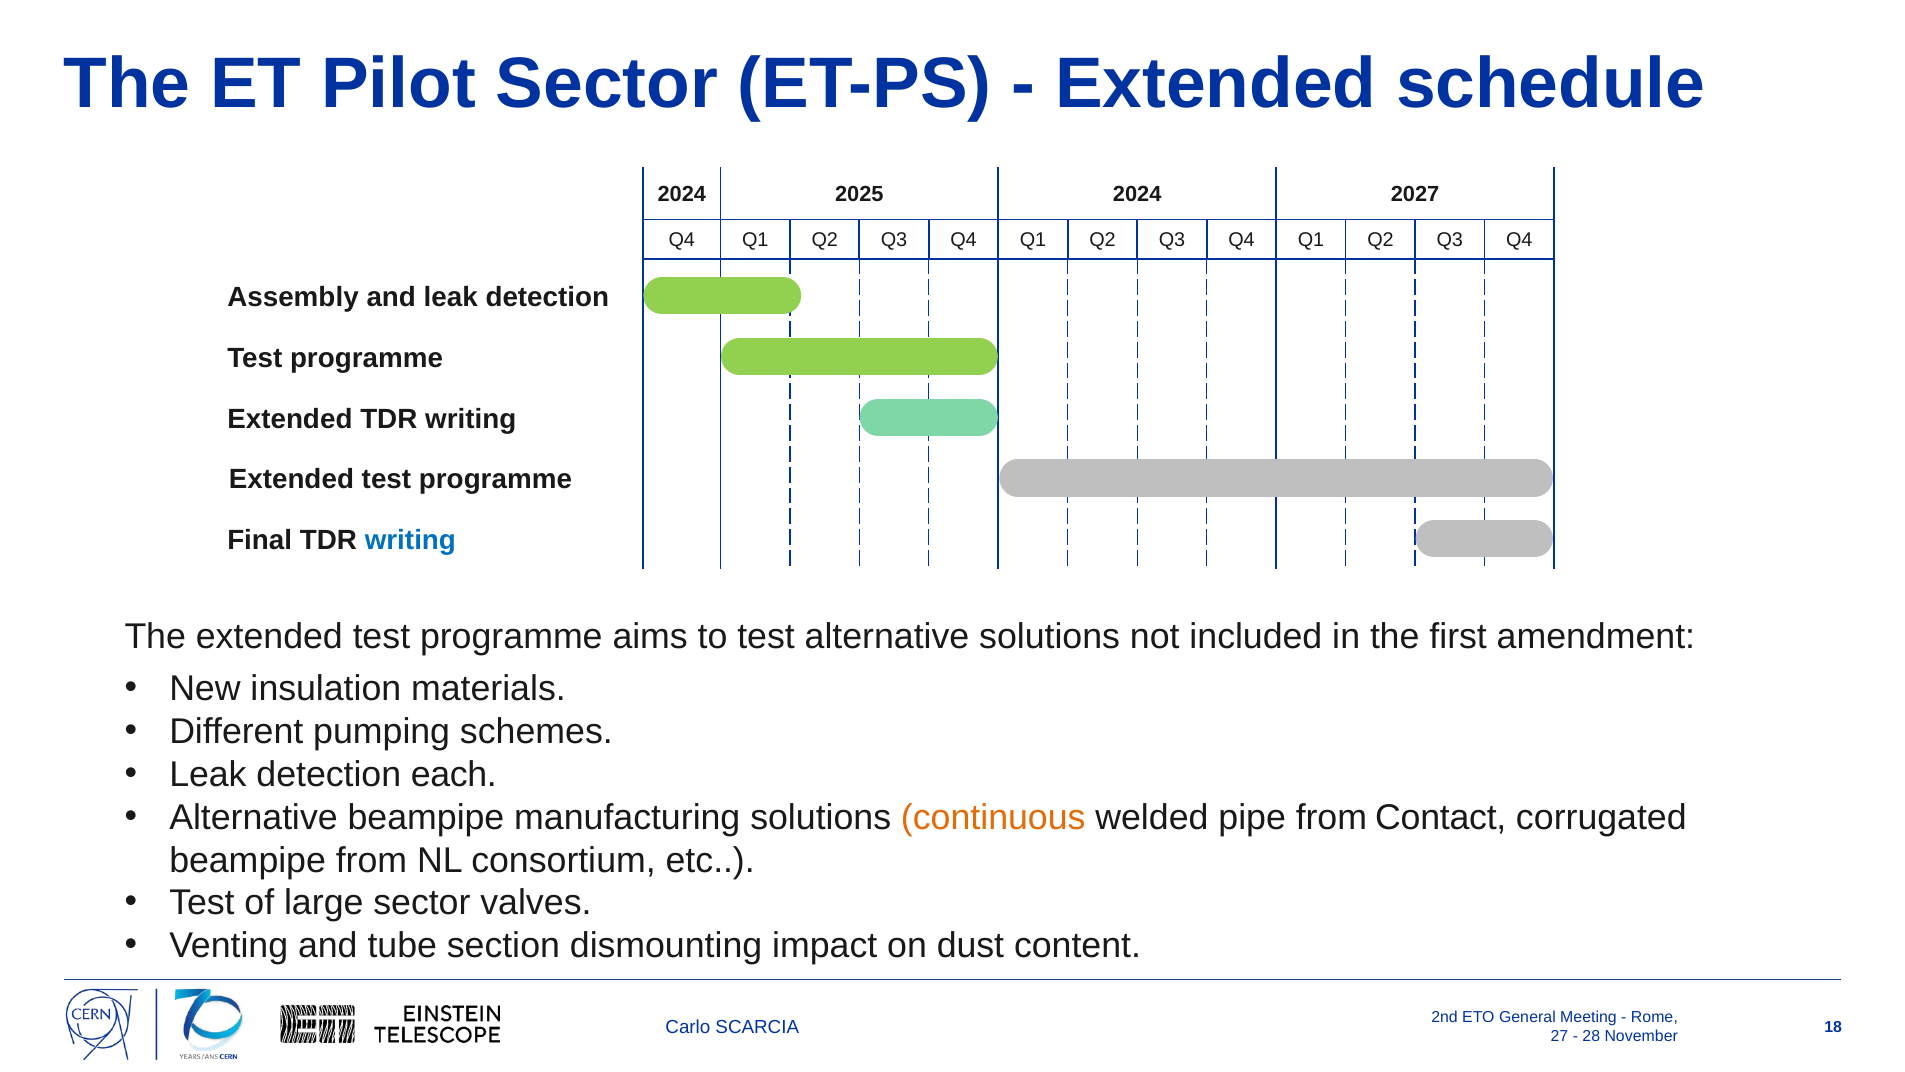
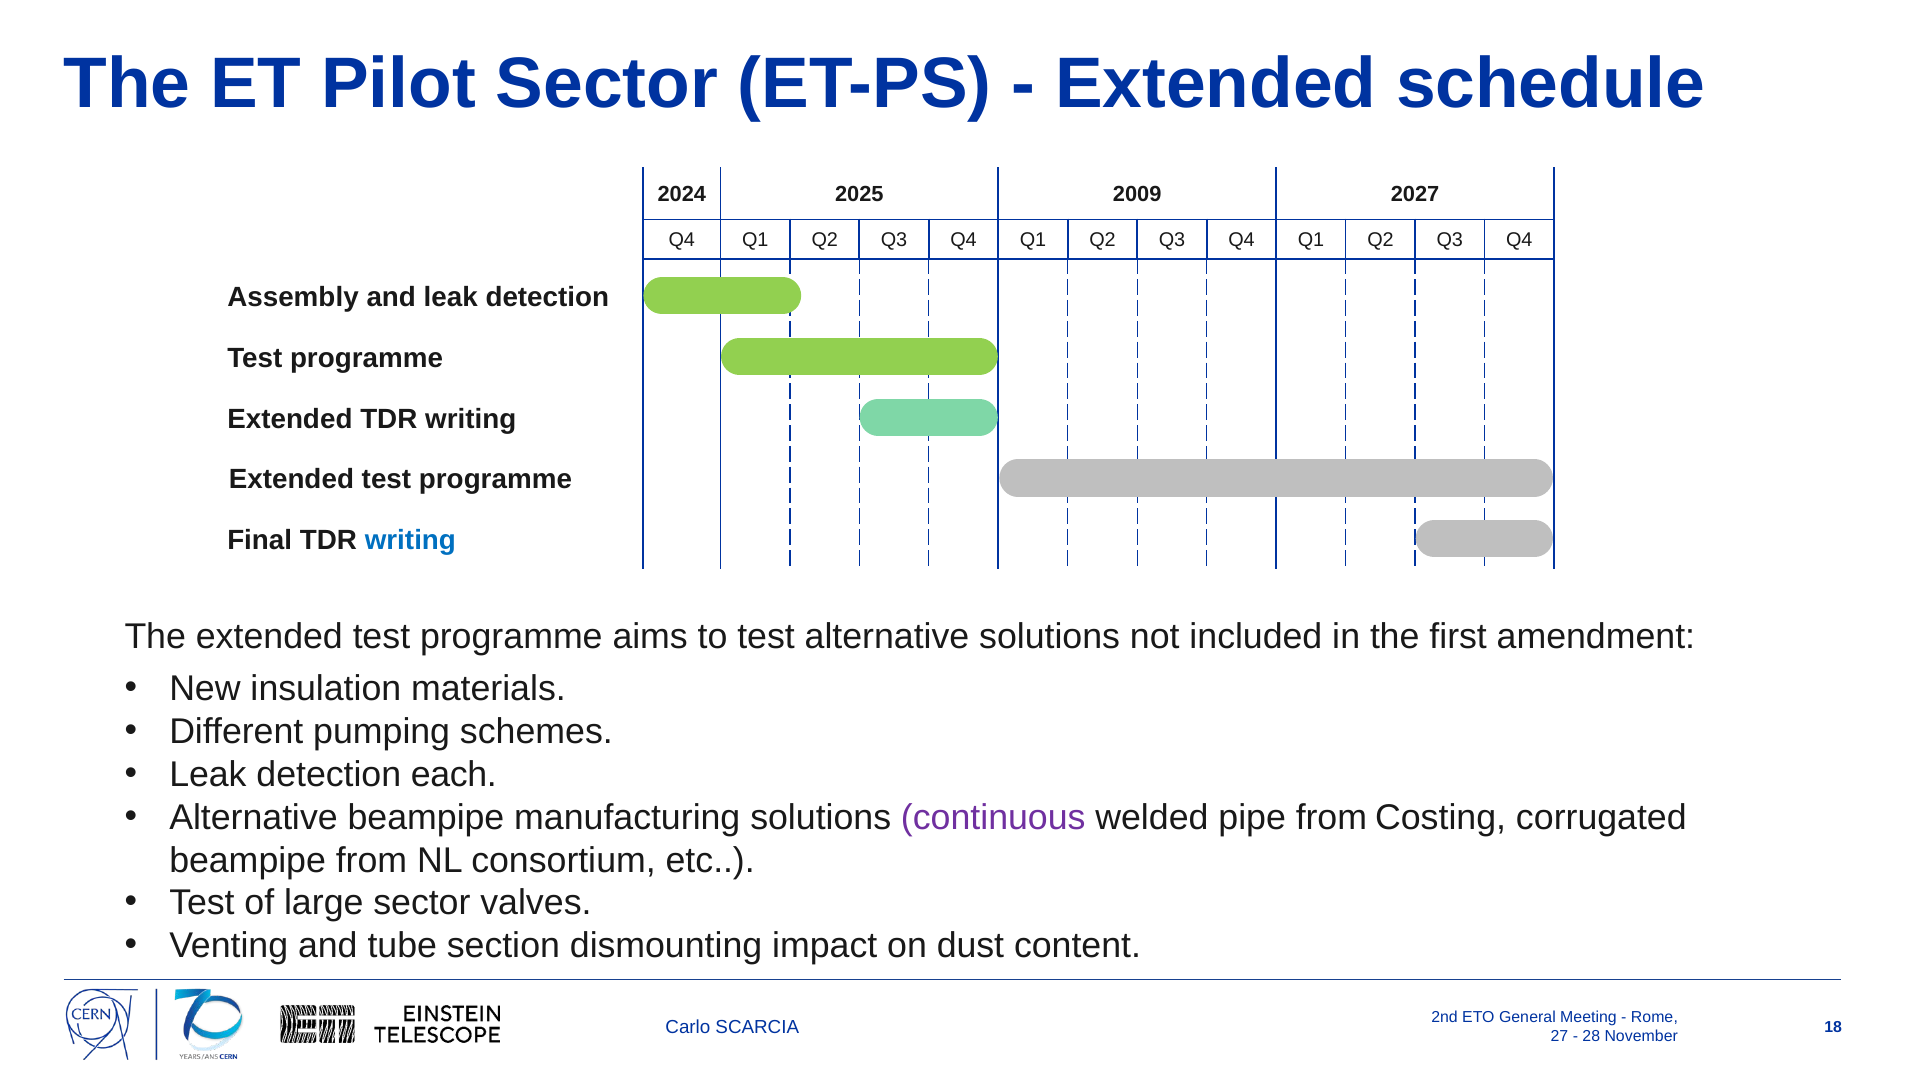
2025 2024: 2024 -> 2009
continuous colour: orange -> purple
Contact: Contact -> Costing
